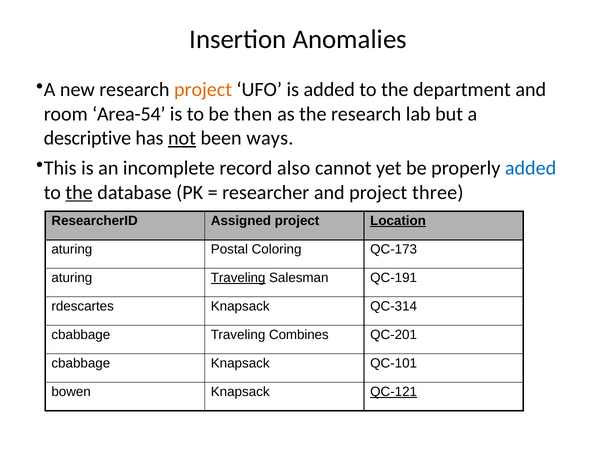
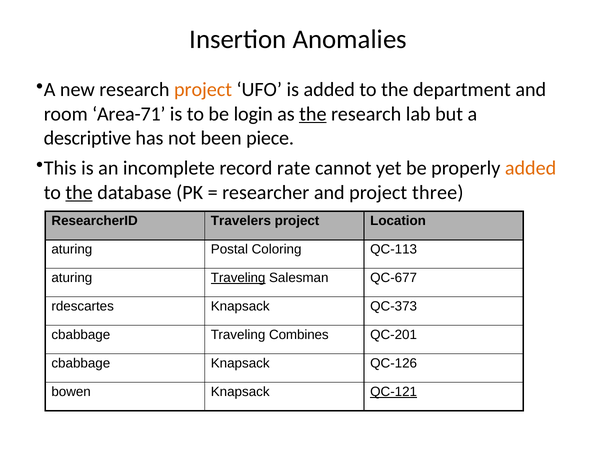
Area-54: Area-54 -> Area-71
then: then -> login
the at (313, 114) underline: none -> present
not underline: present -> none
ways: ways -> piece
also: also -> rate
added at (531, 168) colour: blue -> orange
Assigned: Assigned -> Travelers
Location underline: present -> none
QC-173: QC-173 -> QC-113
QC-191: QC-191 -> QC-677
QC-314: QC-314 -> QC-373
QC-101: QC-101 -> QC-126
